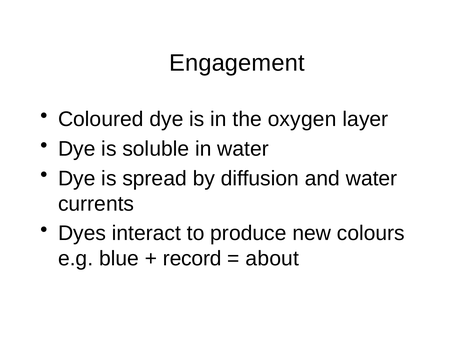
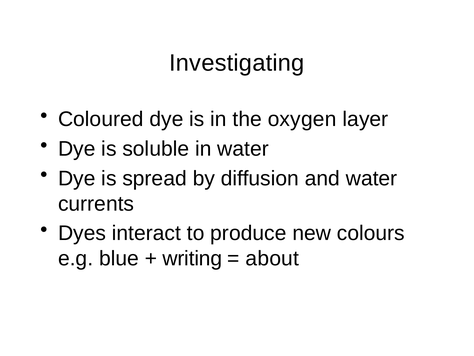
Engagement: Engagement -> Investigating
record: record -> writing
